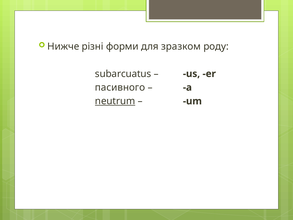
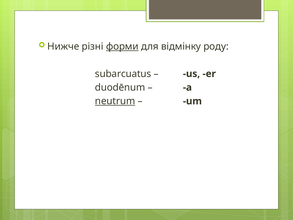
форми underline: none -> present
зразком: зразком -> відмінку
пасивного: пасивного -> duodēnum
